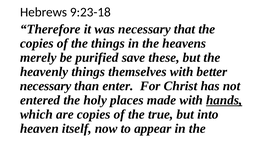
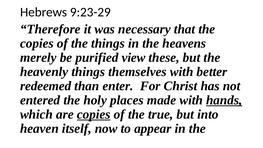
9:23-18: 9:23-18 -> 9:23-29
save: save -> view
necessary at (46, 86): necessary -> redeemed
copies at (94, 114) underline: none -> present
